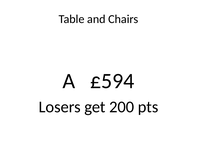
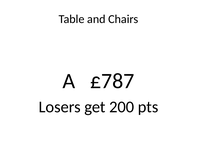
£594: £594 -> £787
